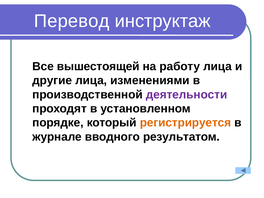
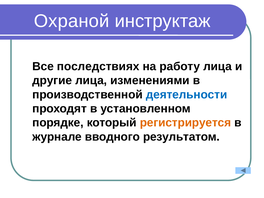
Перевод: Перевод -> Охраной
вышестоящей: вышестоящей -> последствиях
деятельности colour: purple -> blue
